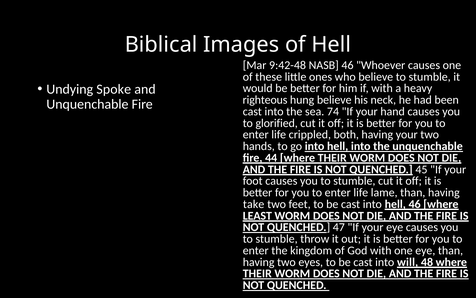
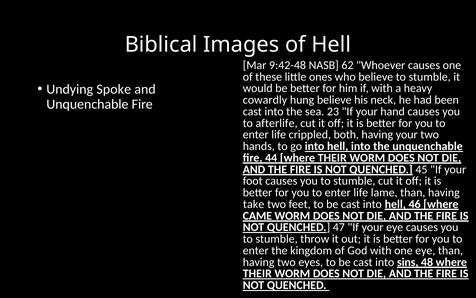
NASB 46: 46 -> 62
righteous: righteous -> cowardly
74: 74 -> 23
glorified: glorified -> afterlife
LEAST: LEAST -> CAME
will: will -> sins
